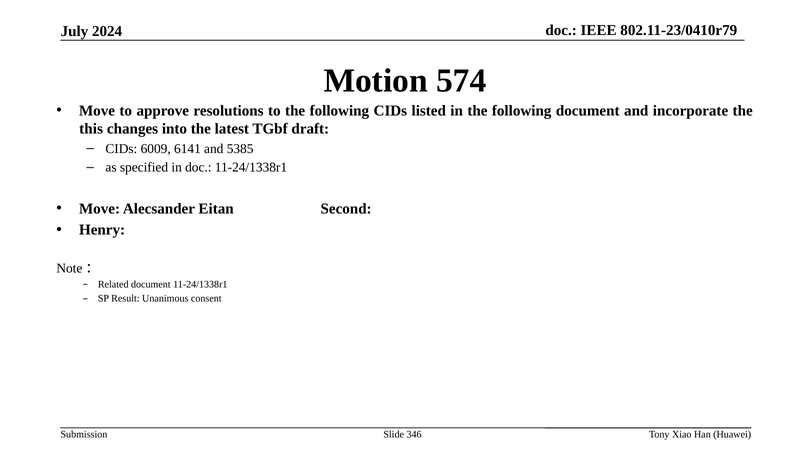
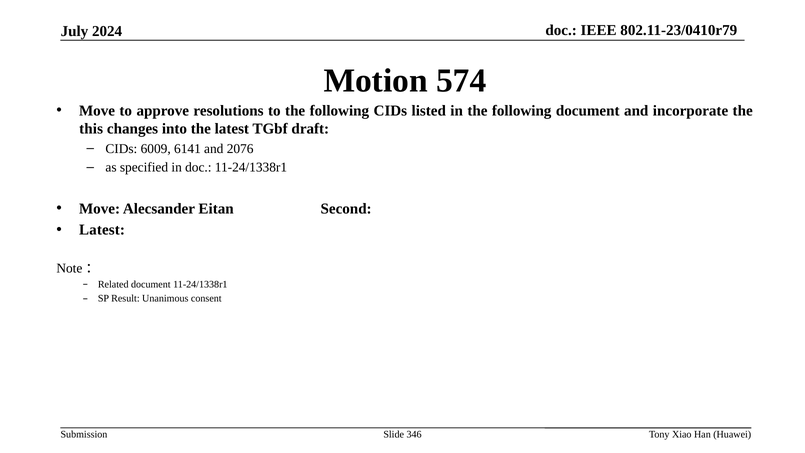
5385: 5385 -> 2076
Henry at (102, 230): Henry -> Latest
